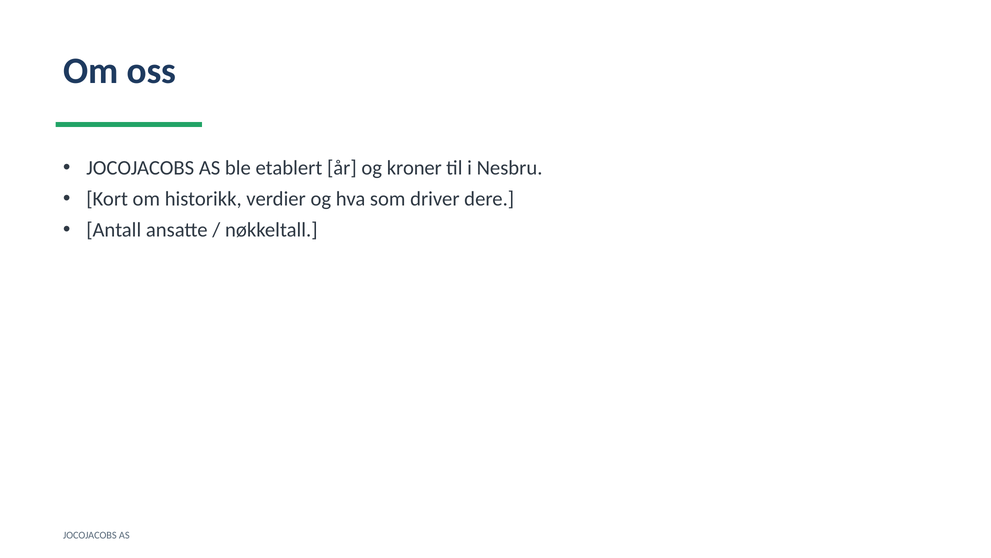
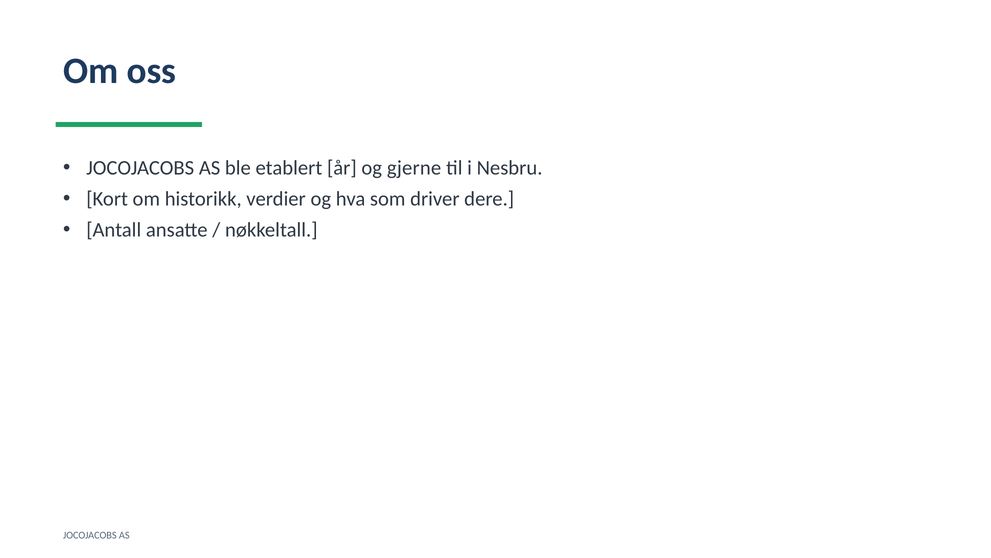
kroner: kroner -> gjerne
